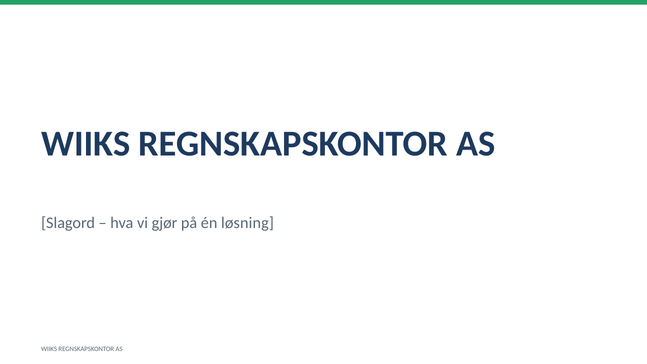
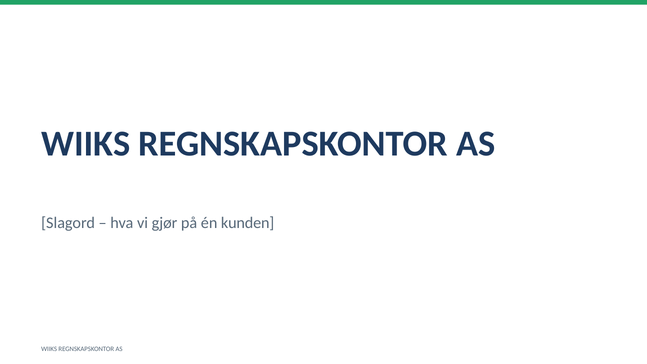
løsning: løsning -> kunden
